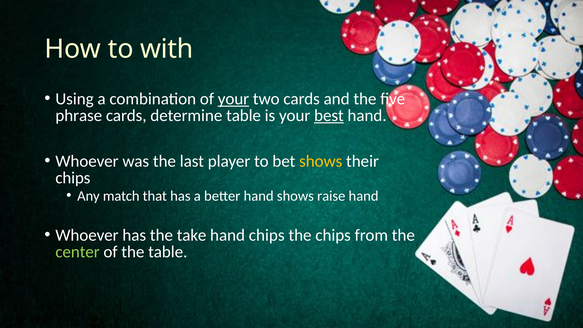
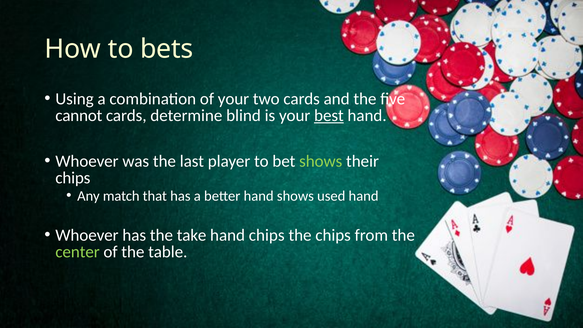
with: with -> bets
your at (233, 99) underline: present -> none
phrase: phrase -> cannot
determine table: table -> blind
shows at (321, 161) colour: yellow -> light green
raise: raise -> used
